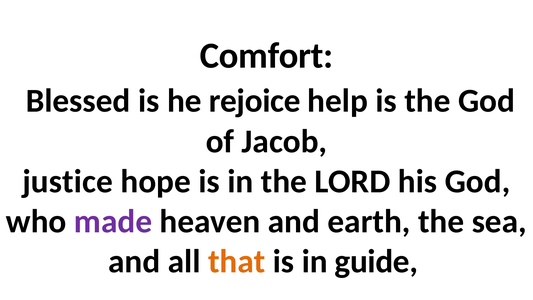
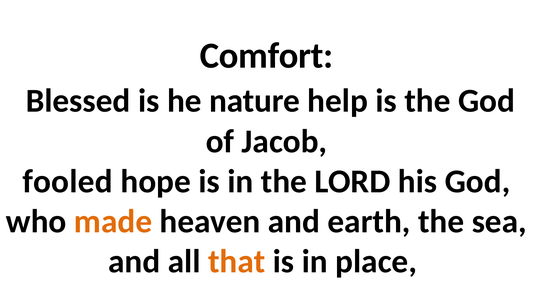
rejoice: rejoice -> nature
justice: justice -> fooled
made colour: purple -> orange
guide: guide -> place
